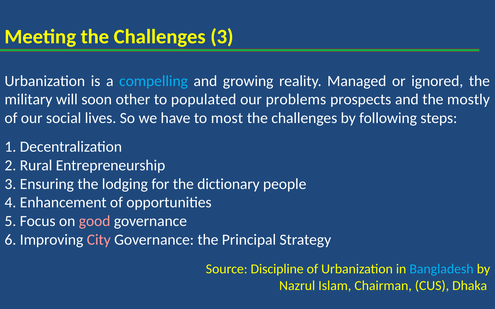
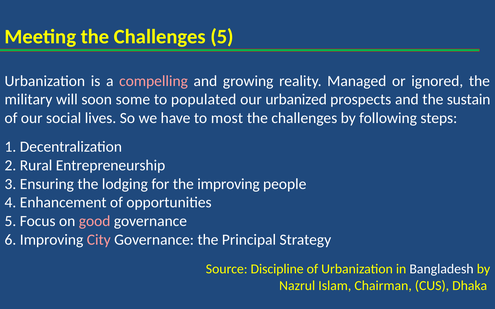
Challenges 3: 3 -> 5
compelling colour: light blue -> pink
other: other -> some
problems: problems -> urbanized
mostly: mostly -> sustain
the dictionary: dictionary -> improving
Bangladesh colour: light blue -> white
